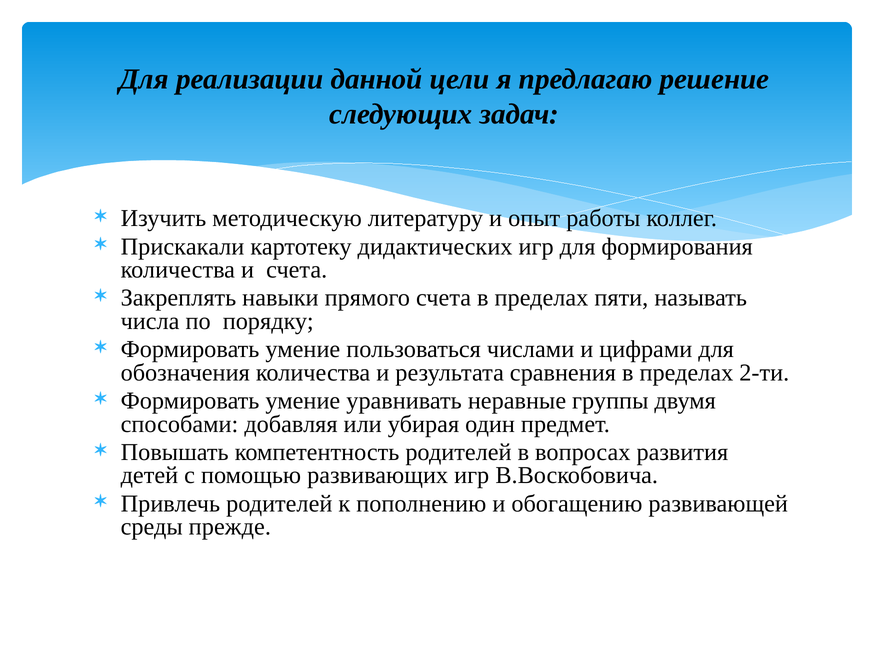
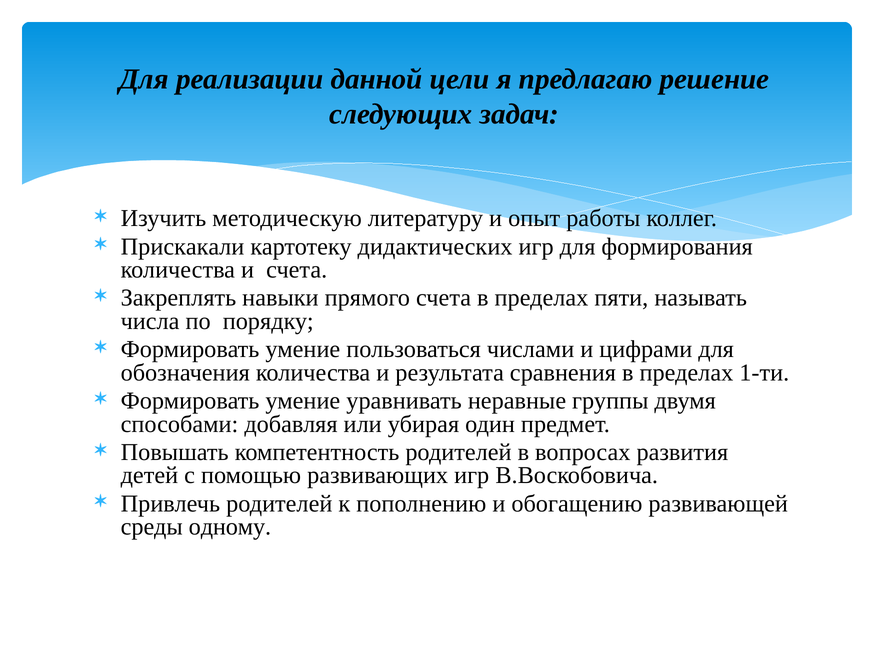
2-ти: 2-ти -> 1-ти
прежде: прежде -> одному
